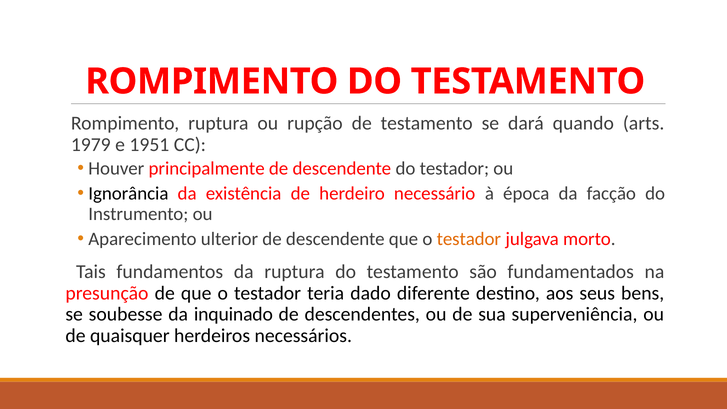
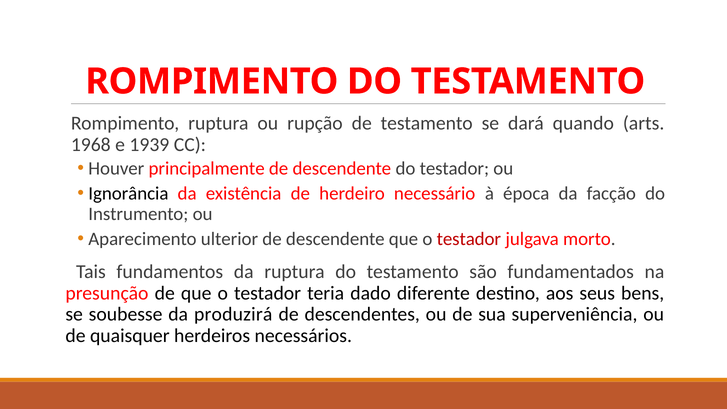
1979: 1979 -> 1968
1951: 1951 -> 1939
testador at (469, 239) colour: orange -> red
inquinado: inquinado -> produzirá
